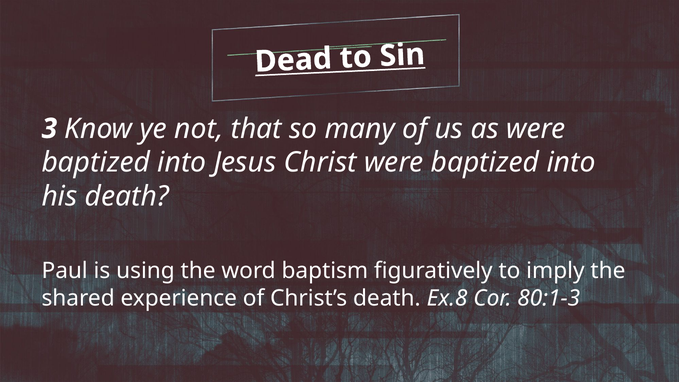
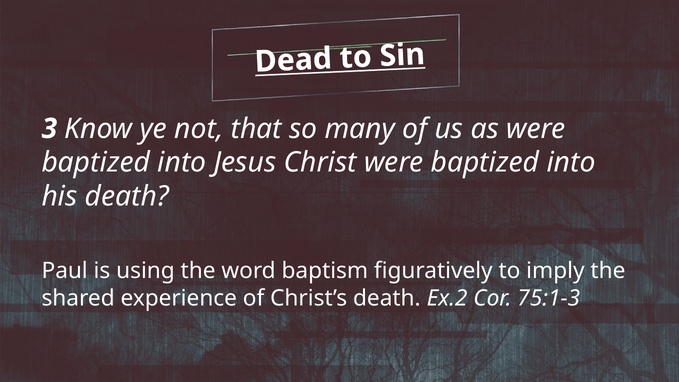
Ex.8: Ex.8 -> Ex.2
80:1-3: 80:1-3 -> 75:1-3
